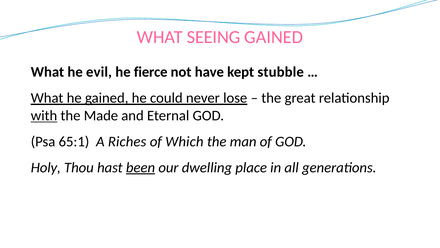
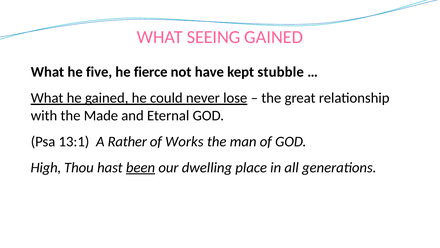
evil: evil -> five
with underline: present -> none
65:1: 65:1 -> 13:1
Riches: Riches -> Rather
Which: Which -> Works
Holy: Holy -> High
